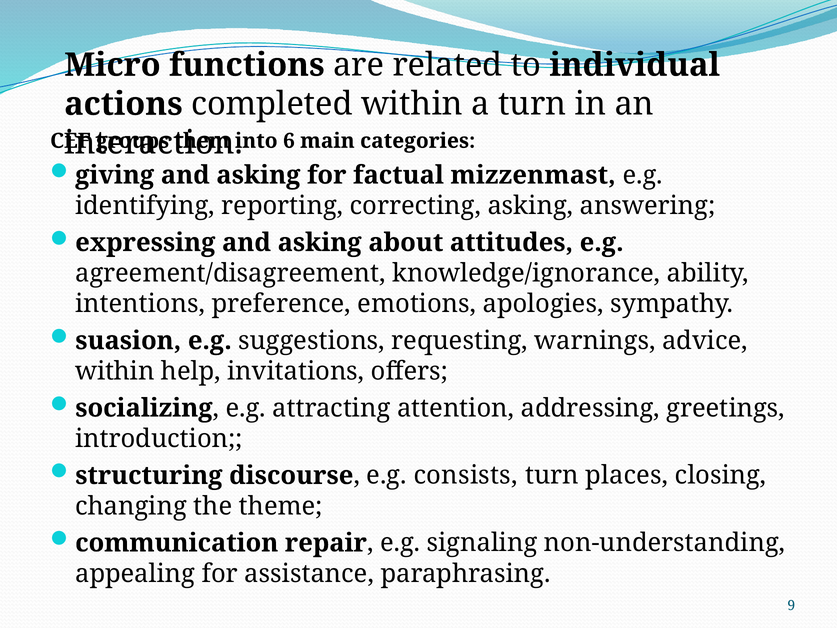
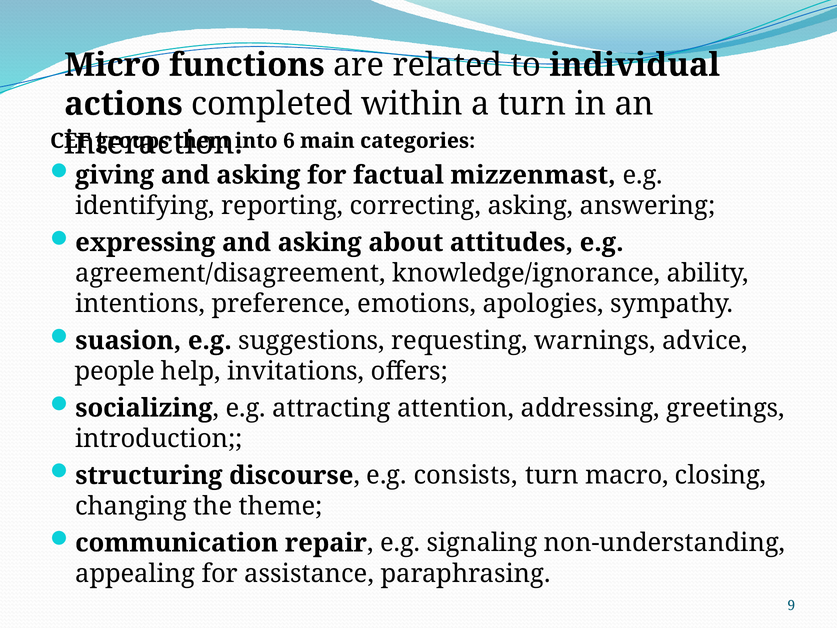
within at (115, 371): within -> people
places: places -> macro
